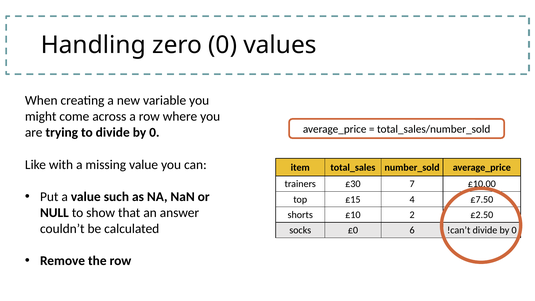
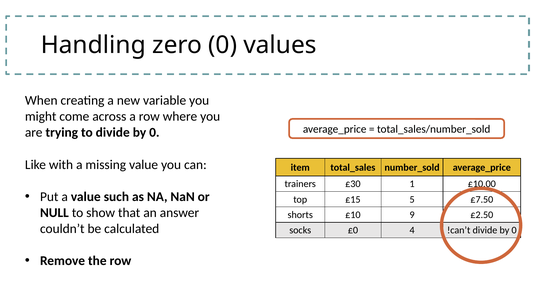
7: 7 -> 1
4: 4 -> 5
2: 2 -> 9
6: 6 -> 4
